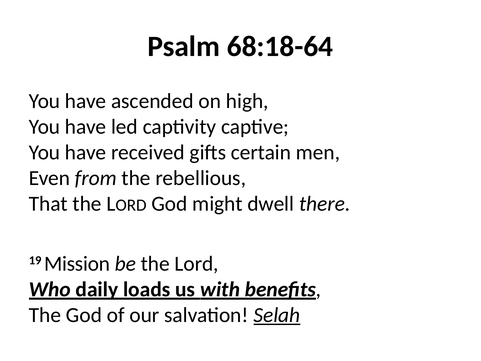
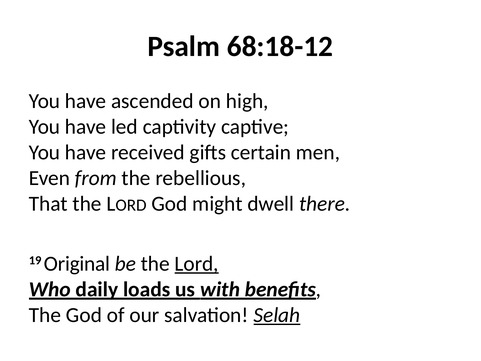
68:18-64: 68:18-64 -> 68:18-12
Mission: Mission -> Original
Lord underline: none -> present
